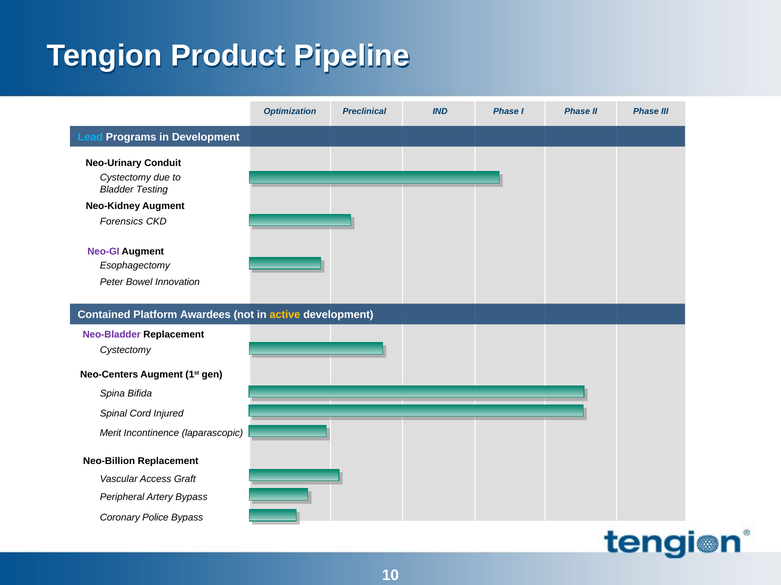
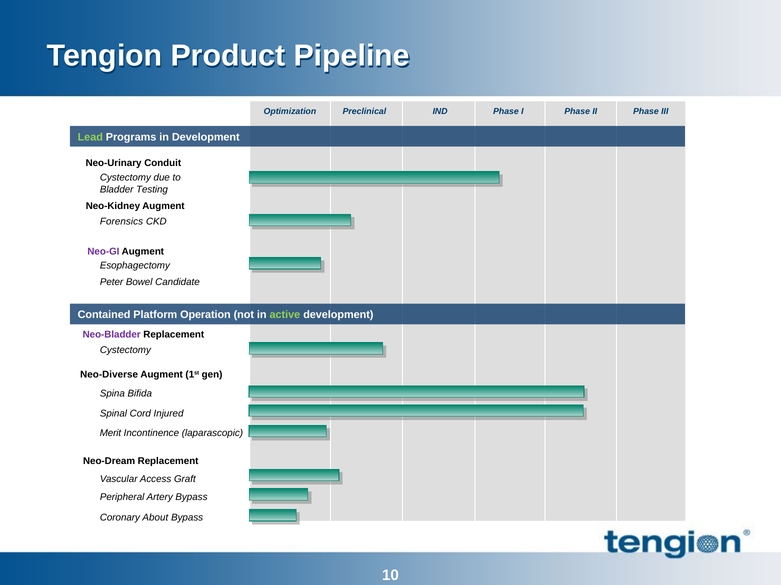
Lead colour: light blue -> light green
Innovation: Innovation -> Candidate
Awardees: Awardees -> Operation
active colour: yellow -> light green
Neo-Centers: Neo-Centers -> Neo-Diverse
Neo-Billion: Neo-Billion -> Neo-Dream
Police: Police -> About
